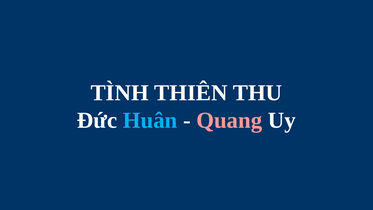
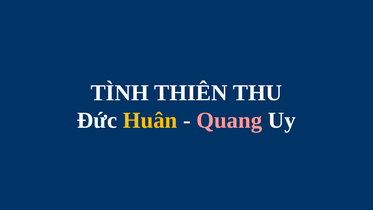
Huân colour: light blue -> yellow
